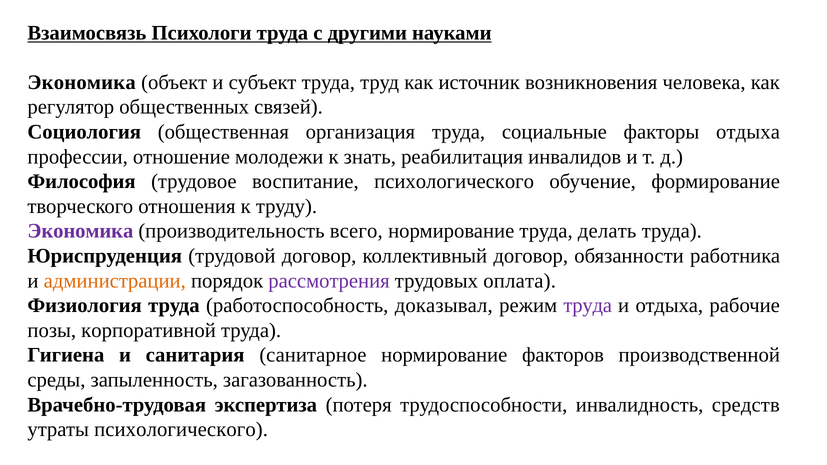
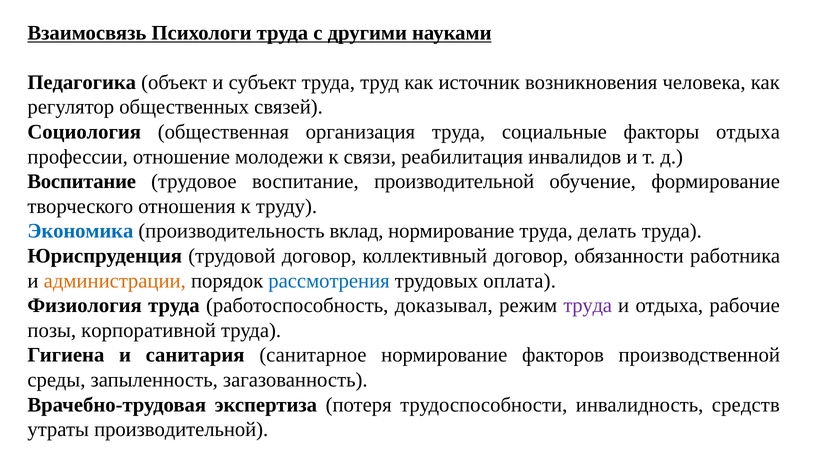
Экономика at (82, 82): Экономика -> Педагогика
знать: знать -> связи
Философия at (82, 182): Философия -> Воспитание
воспитание психологического: психологического -> производительной
Экономика at (80, 231) colour: purple -> blue
всего: всего -> вклад
рассмотрения colour: purple -> blue
утраты психологического: психологического -> производительной
